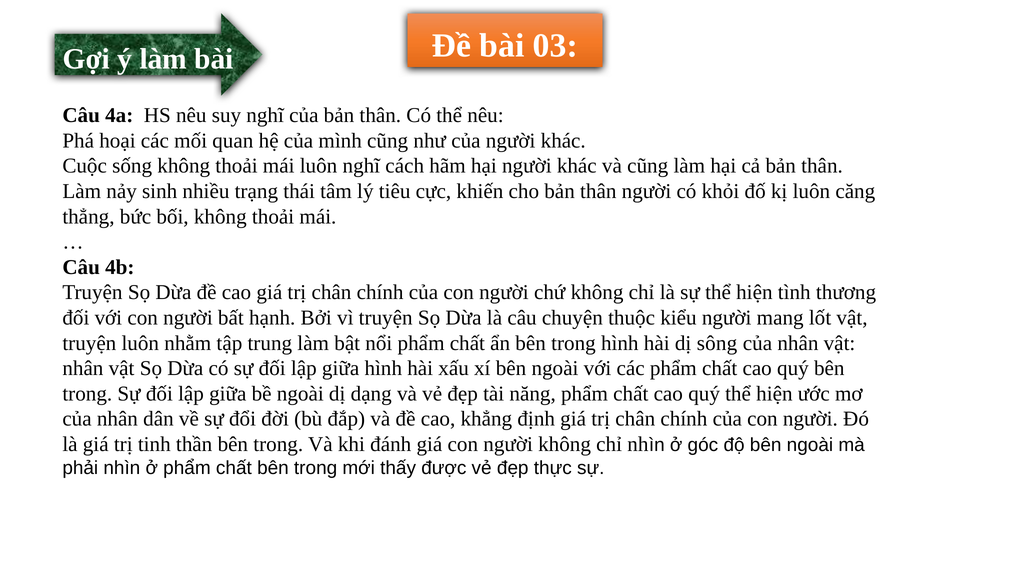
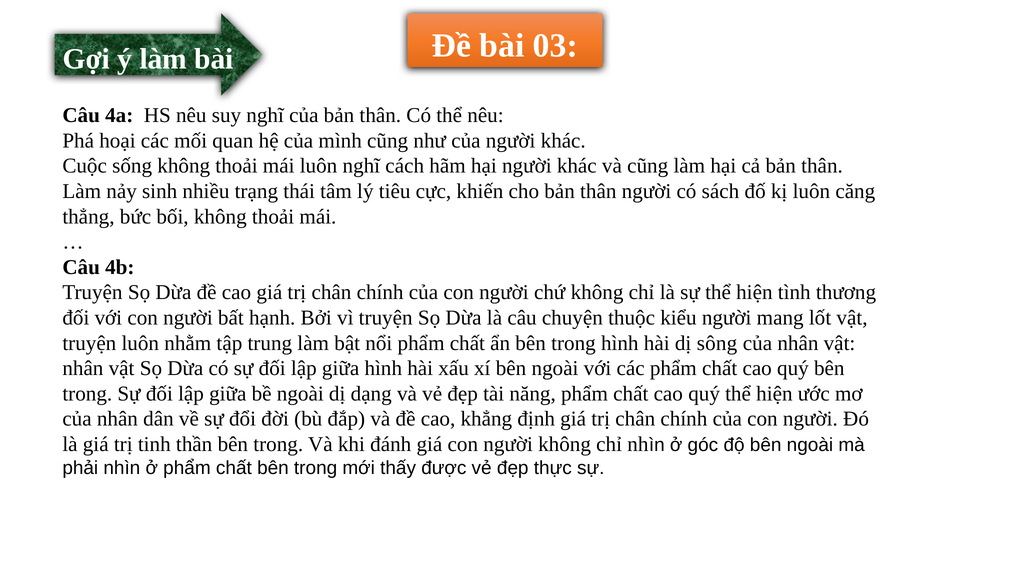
khỏi: khỏi -> sách
